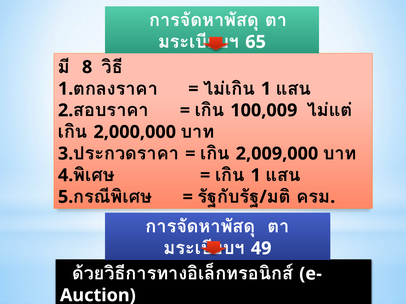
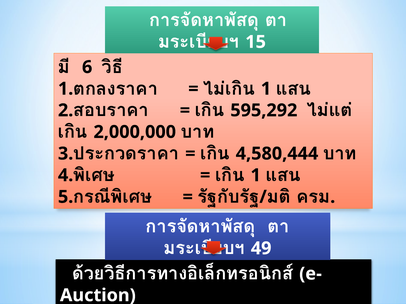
65: 65 -> 15
8: 8 -> 6
100,009: 100,009 -> 595,292
2,009,000: 2,009,000 -> 4,580,444
